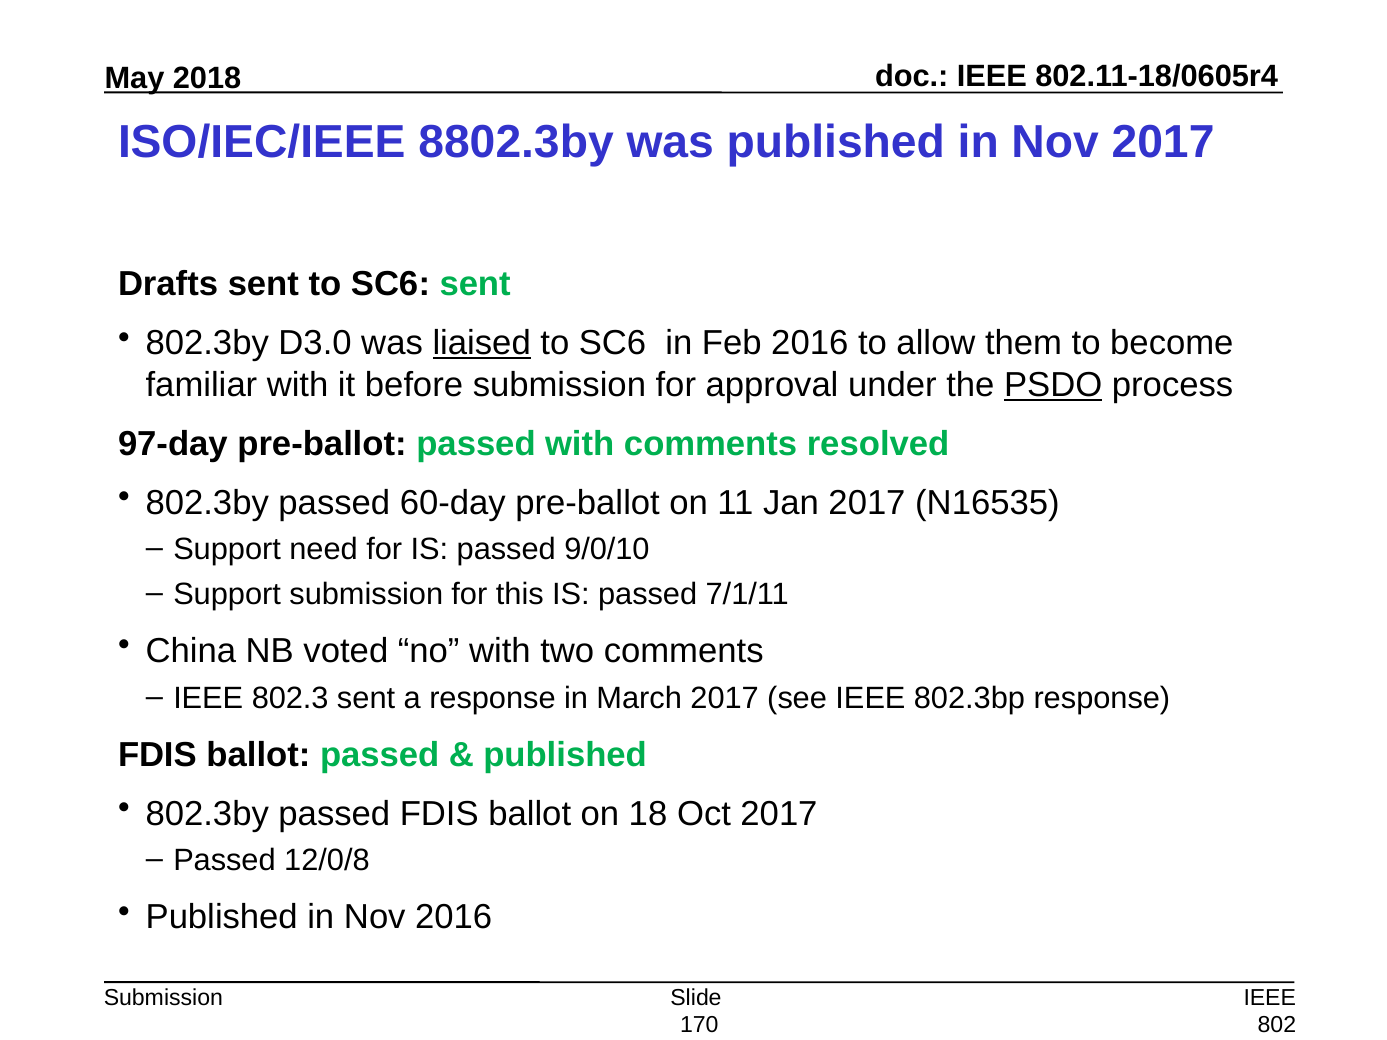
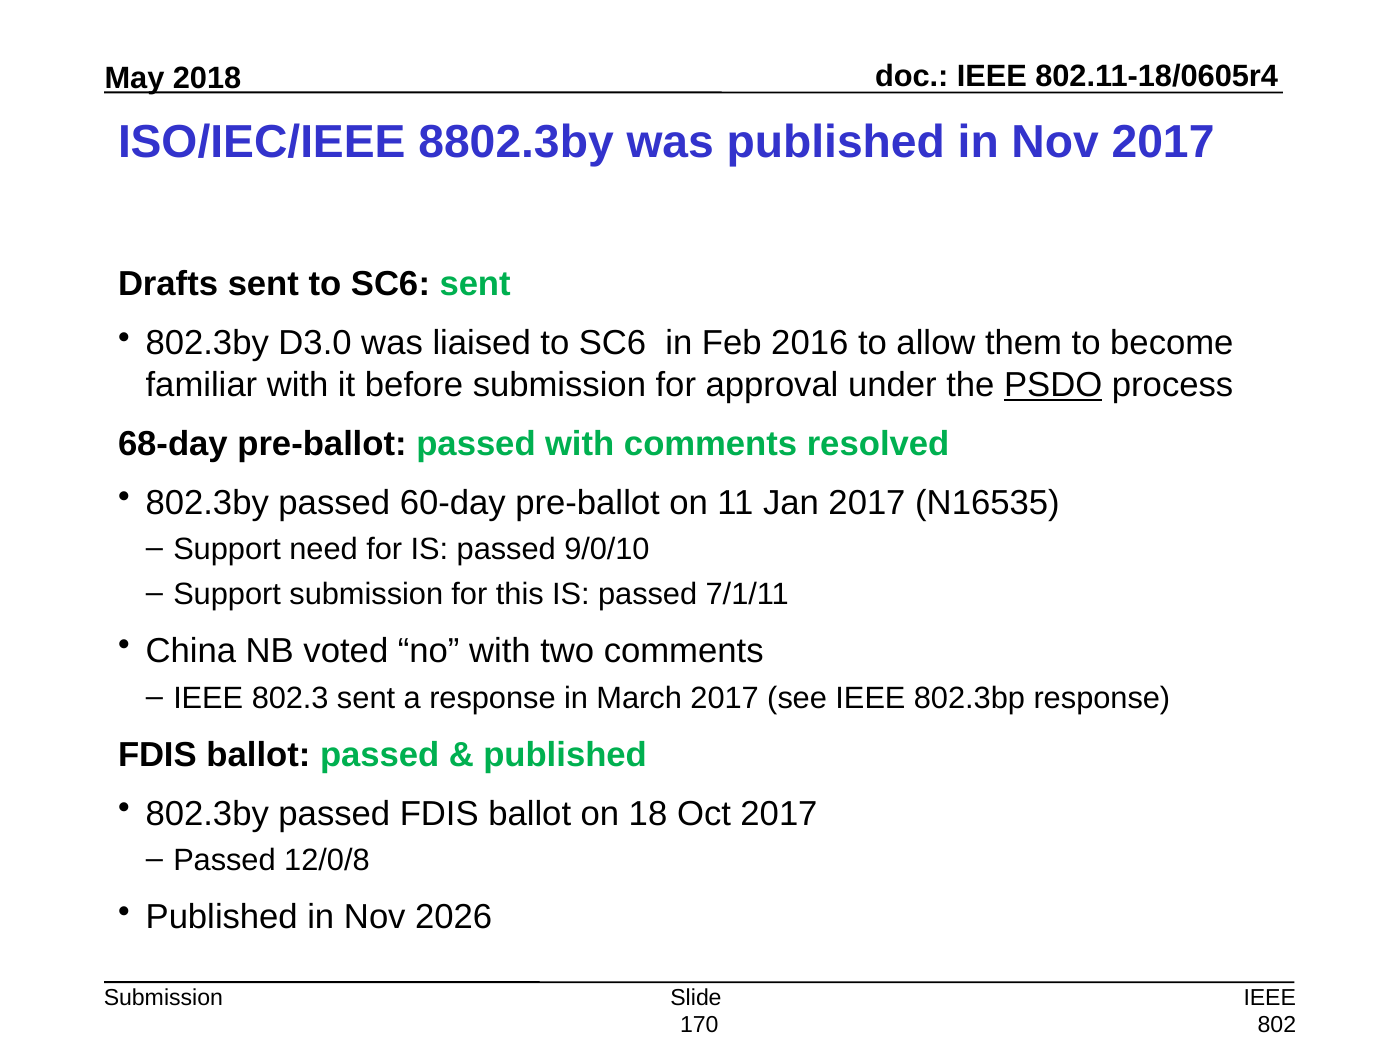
liaised underline: present -> none
97-day: 97-day -> 68-day
Nov 2016: 2016 -> 2026
